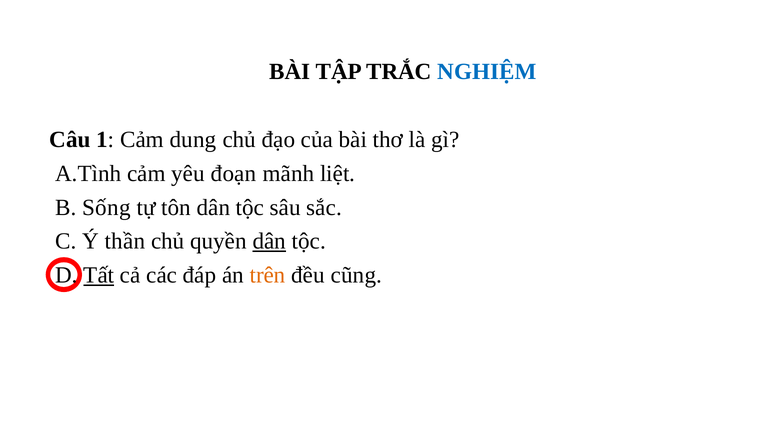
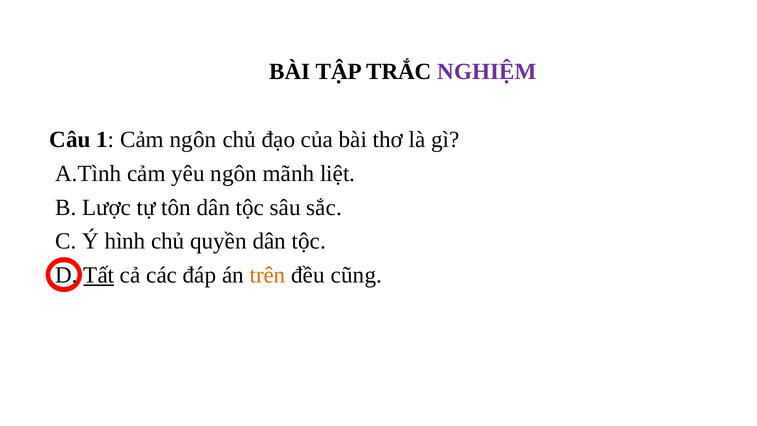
NGHIỆM colour: blue -> purple
Cảm dung: dung -> ngôn
yêu đoạn: đoạn -> ngôn
Sống: Sống -> Lược
thần: thần -> hình
dân at (269, 241) underline: present -> none
